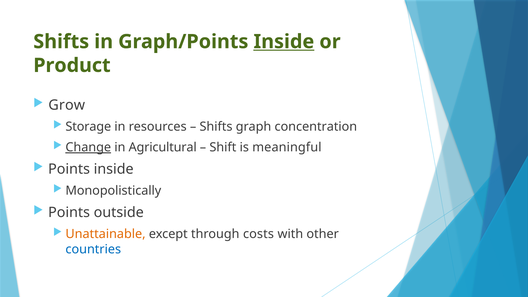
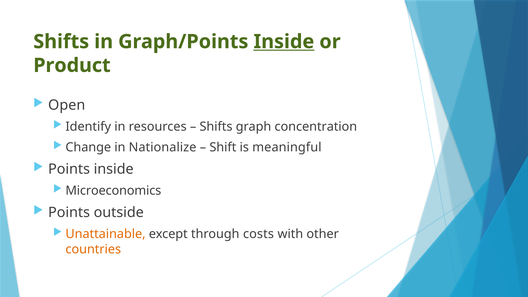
Grow: Grow -> Open
Storage: Storage -> Identify
Change underline: present -> none
Agricultural: Agricultural -> Nationalize
Monopolistically: Monopolistically -> Microeconomics
countries colour: blue -> orange
